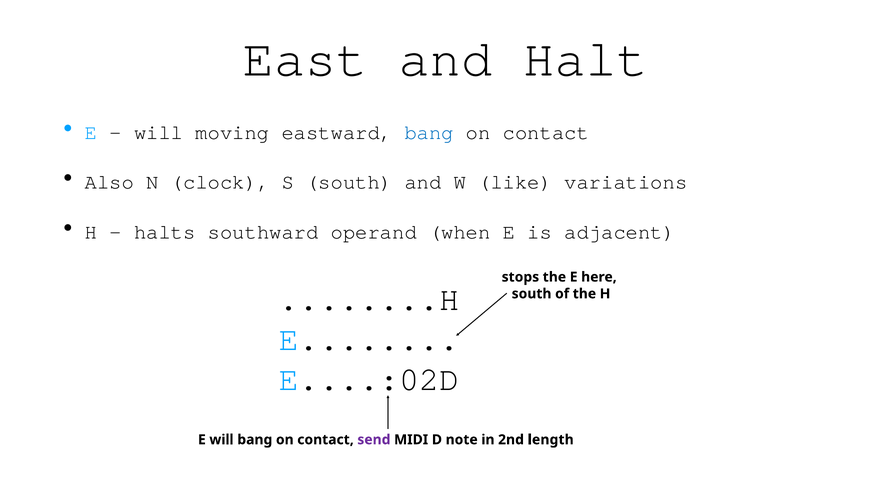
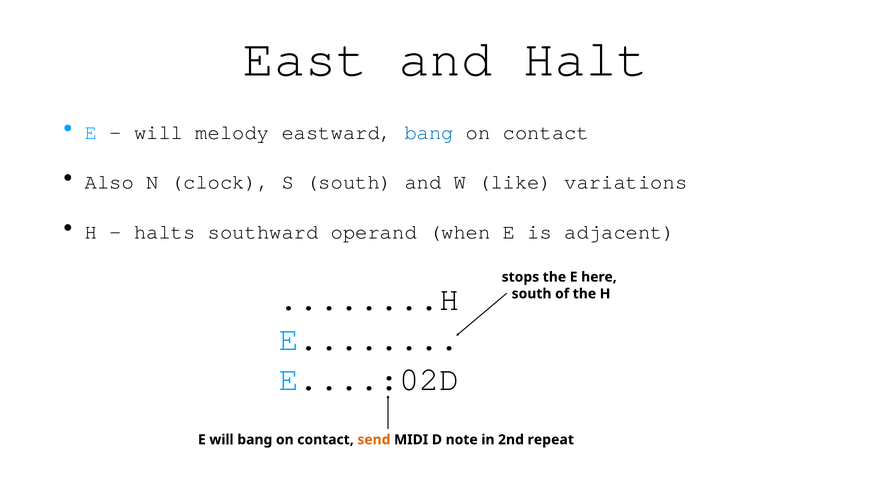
moving: moving -> melody
send colour: purple -> orange
length: length -> repeat
